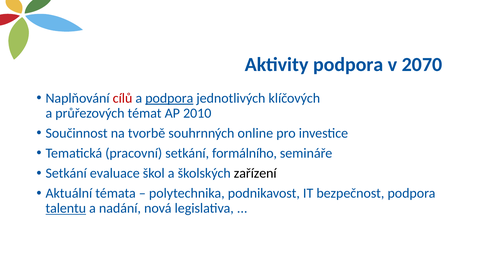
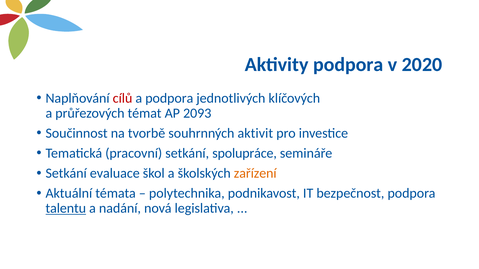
2070: 2070 -> 2020
podpora at (169, 98) underline: present -> none
2010: 2010 -> 2093
online: online -> aktivit
formálního: formálního -> spolupráce
zařízení colour: black -> orange
